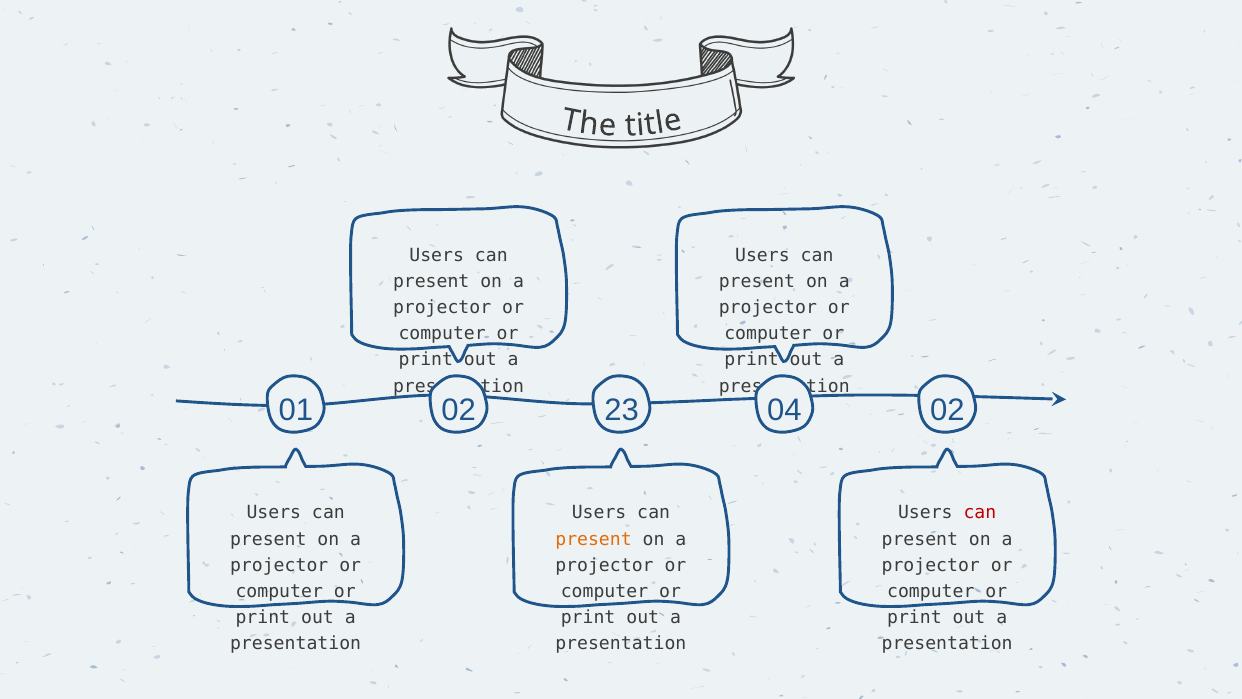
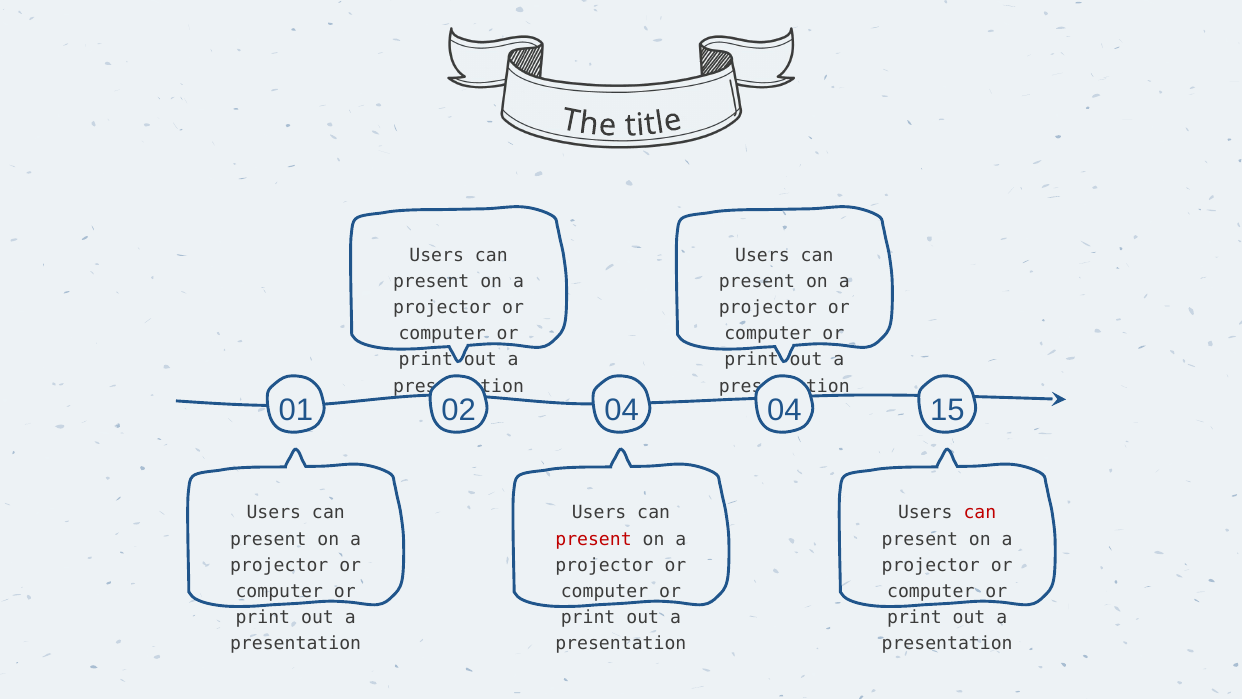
02 23: 23 -> 04
04 02: 02 -> 15
present at (594, 539) colour: orange -> red
